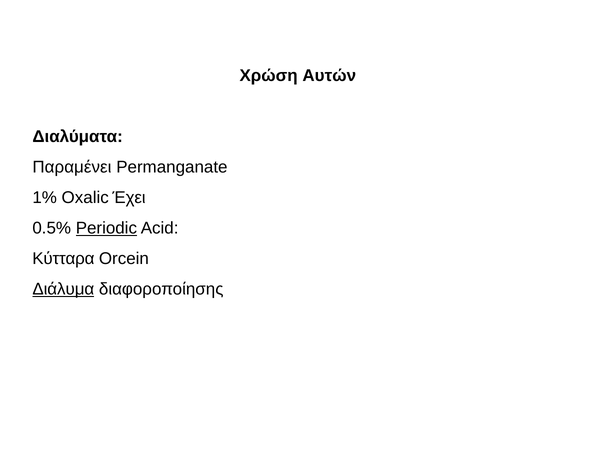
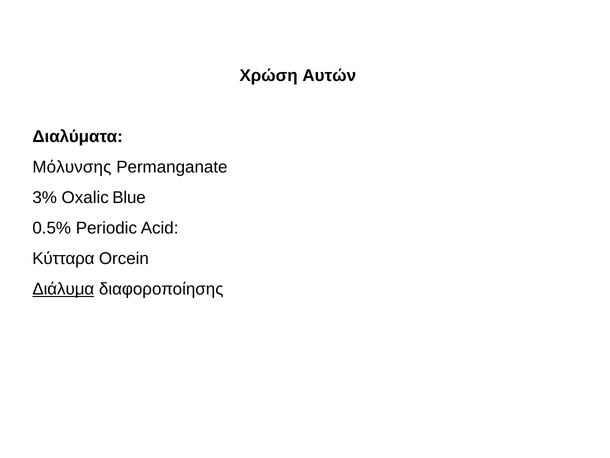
Παραμένει: Παραμένει -> Μόλυνσης
1%: 1% -> 3%
Έχει: Έχει -> Blue
Periodic underline: present -> none
